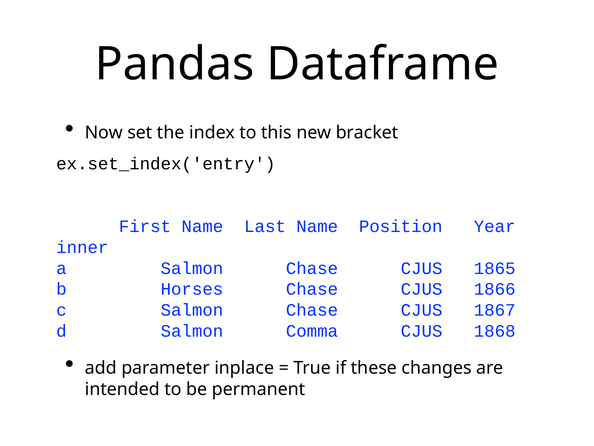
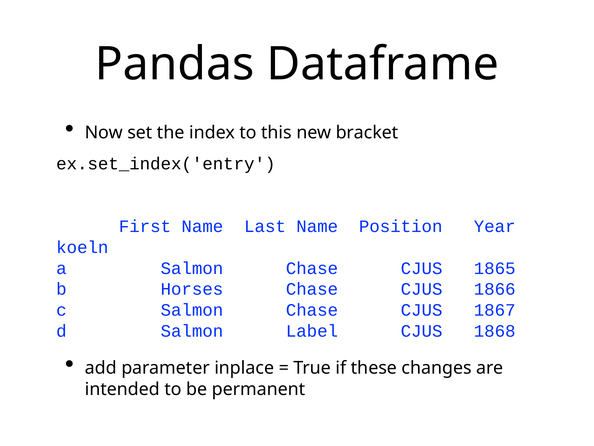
inner: inner -> koeln
Comma: Comma -> Label
